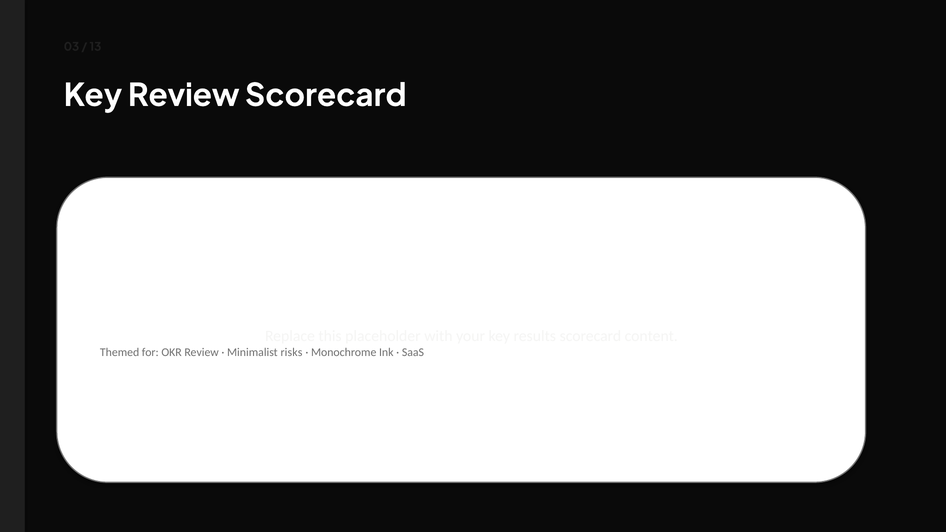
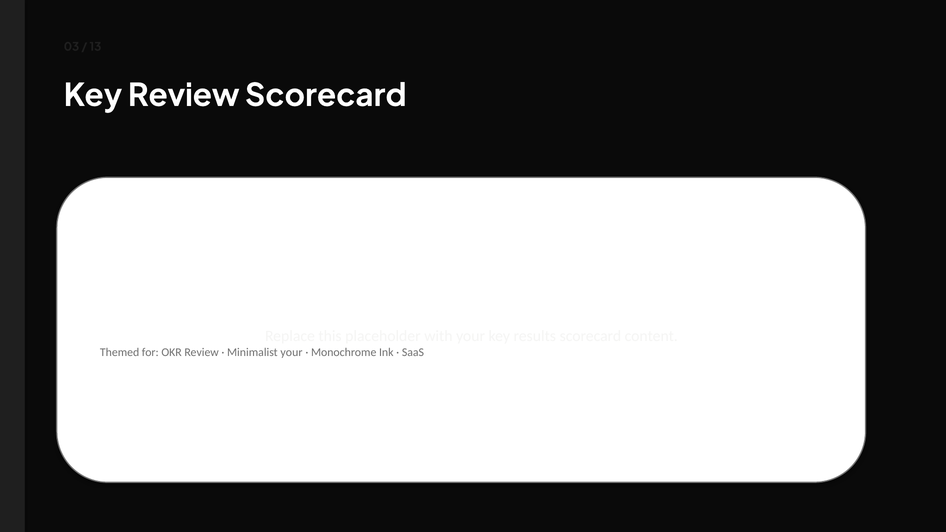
Minimalist risks: risks -> your
